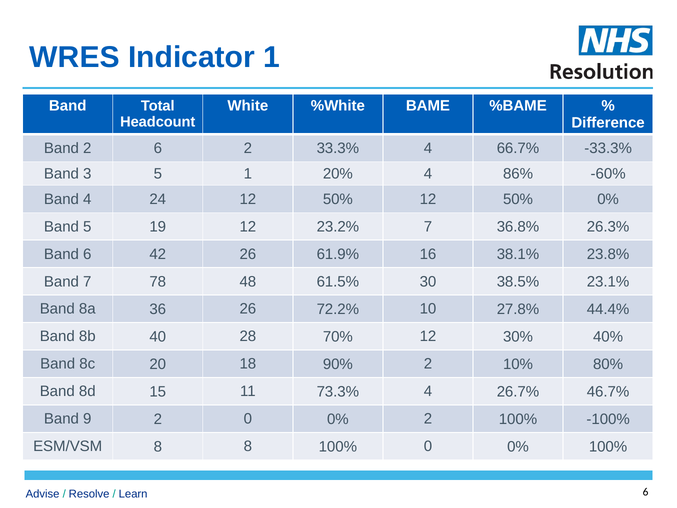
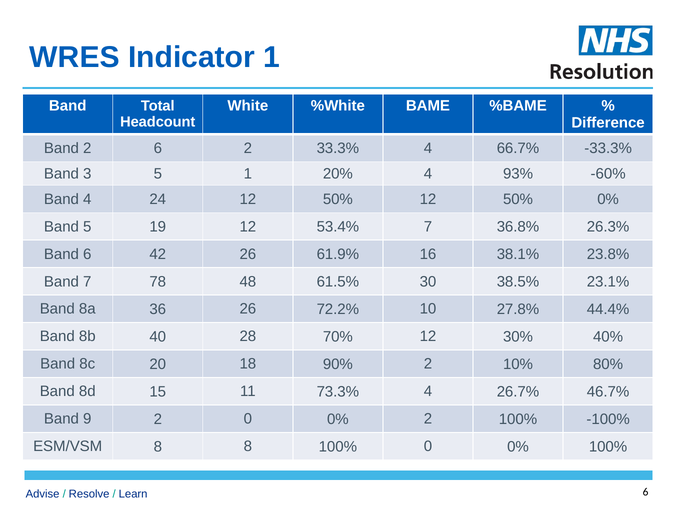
86%: 86% -> 93%
23.2%: 23.2% -> 53.4%
